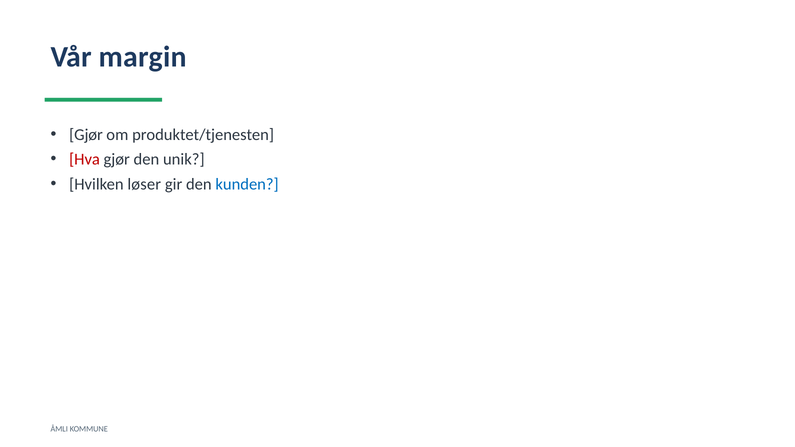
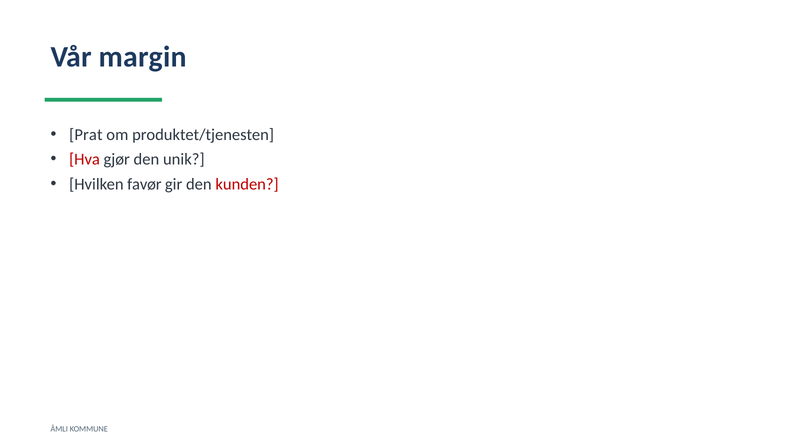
Gjør at (86, 135): Gjør -> Prat
løser: løser -> favør
kunden colour: blue -> red
